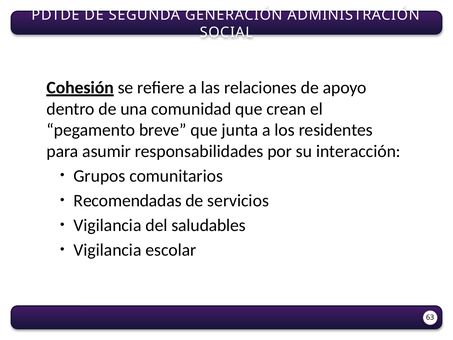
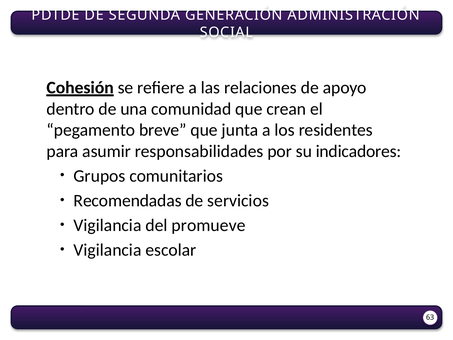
interacción: interacción -> indicadores
saludables: saludables -> promueve
